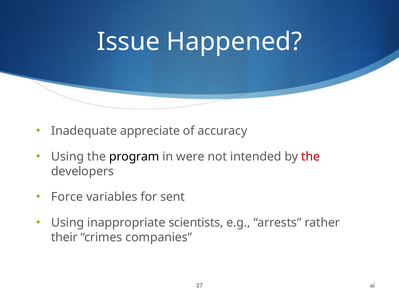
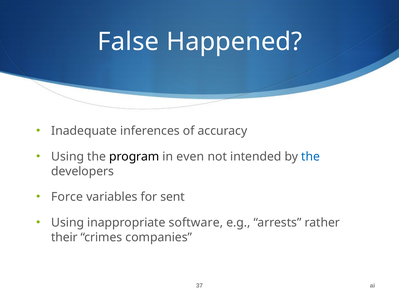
Issue: Issue -> False
appreciate: appreciate -> inferences
were: were -> even
the at (311, 157) colour: red -> blue
scientists: scientists -> software
